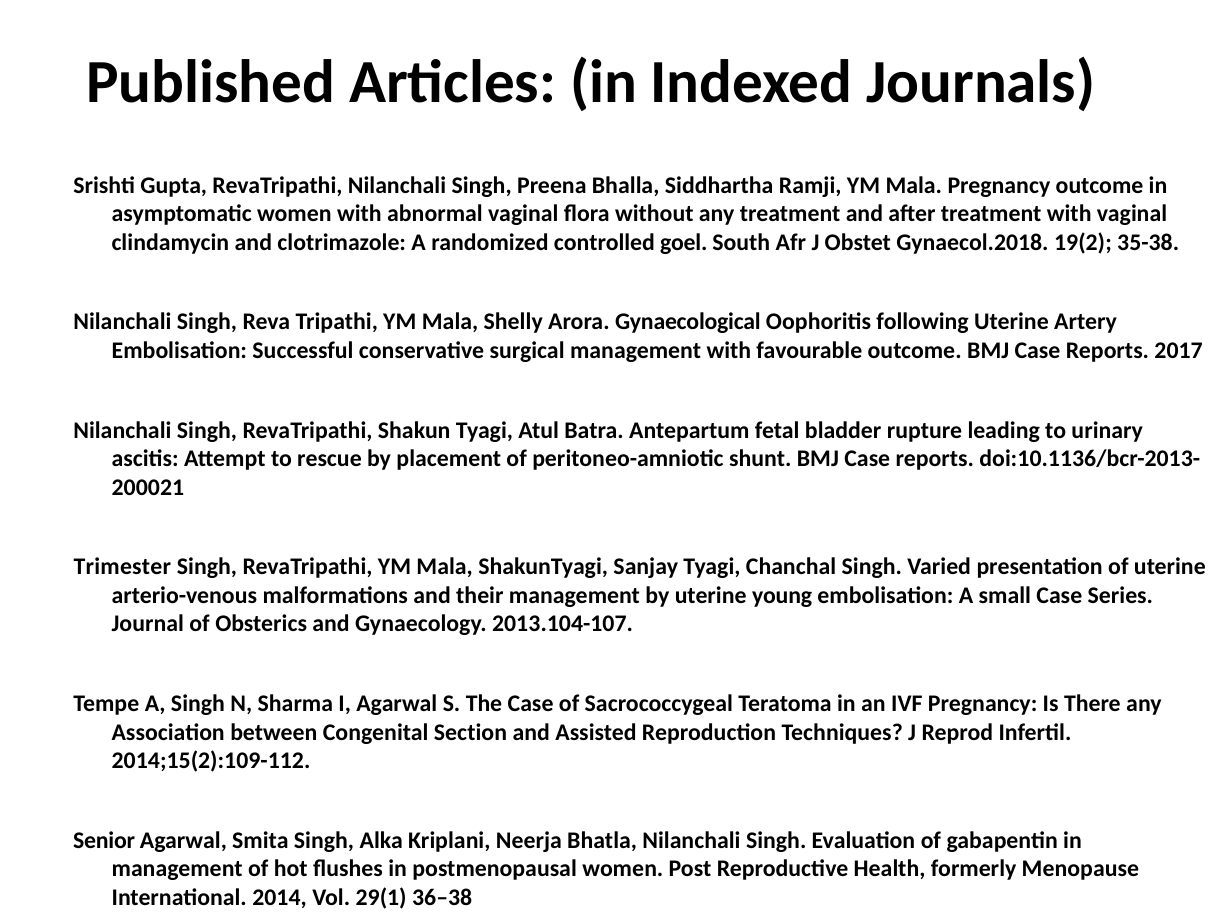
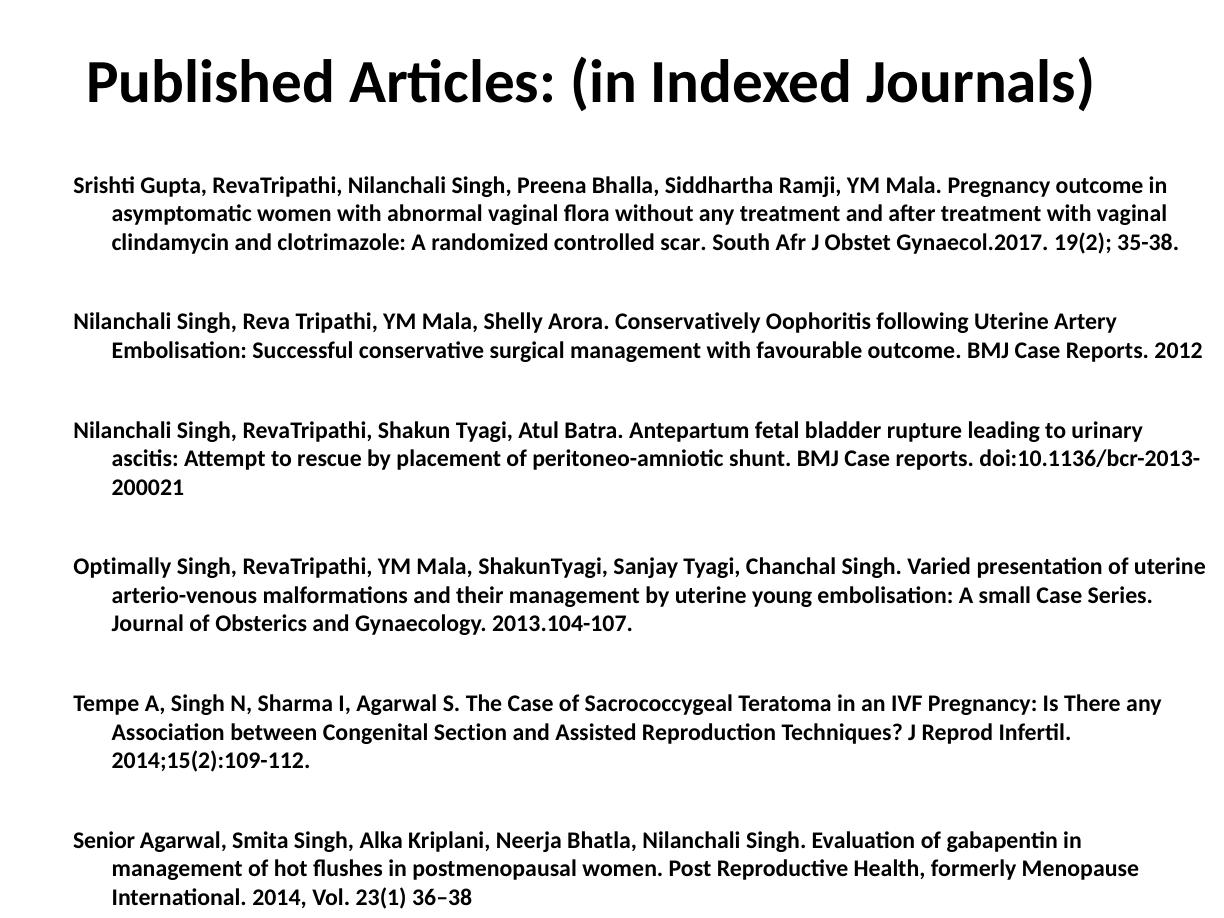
goel: goel -> scar
Gynaecol.2018: Gynaecol.2018 -> Gynaecol.2017
Gynaecological: Gynaecological -> Conservatively
2017: 2017 -> 2012
Trimester: Trimester -> Optimally
29(1: 29(1 -> 23(1
